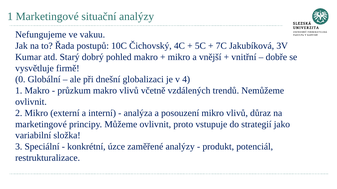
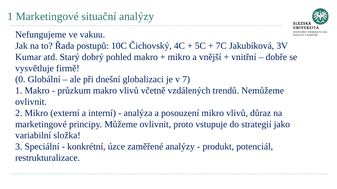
4: 4 -> 7
